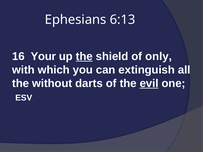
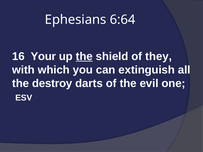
6:13: 6:13 -> 6:64
only: only -> they
without: without -> destroy
evil underline: present -> none
